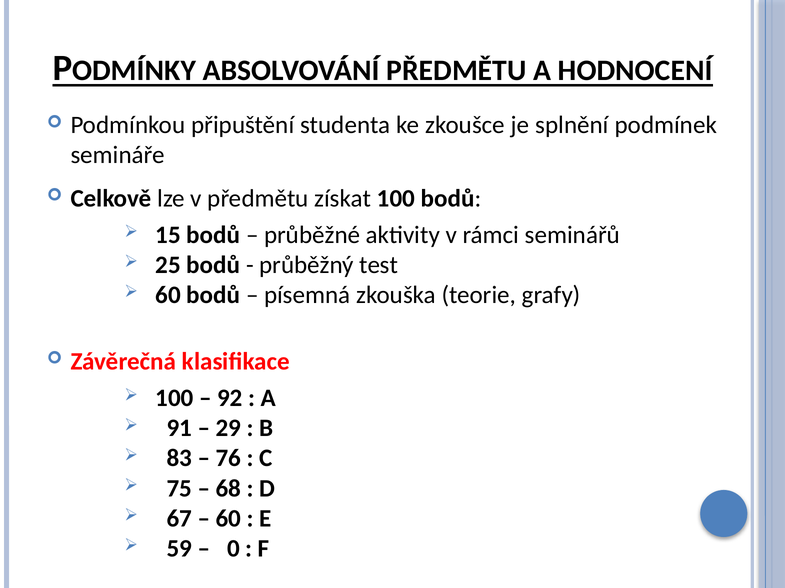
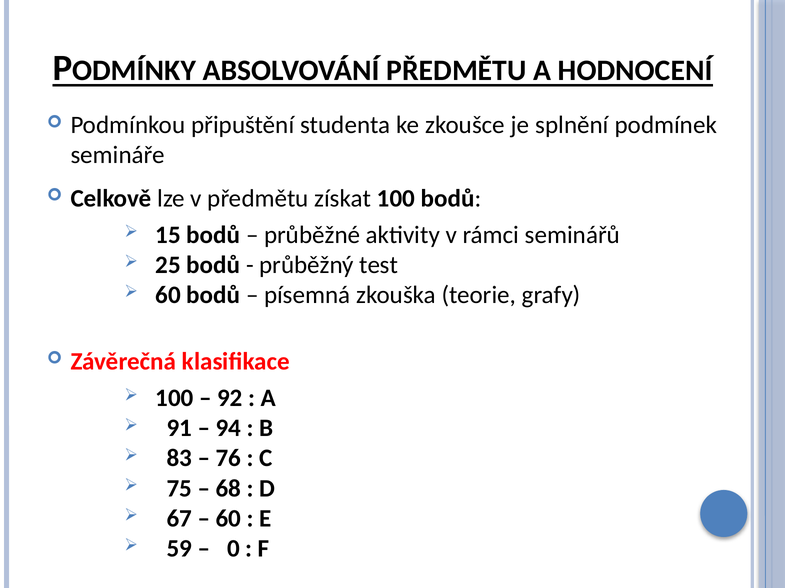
29: 29 -> 94
